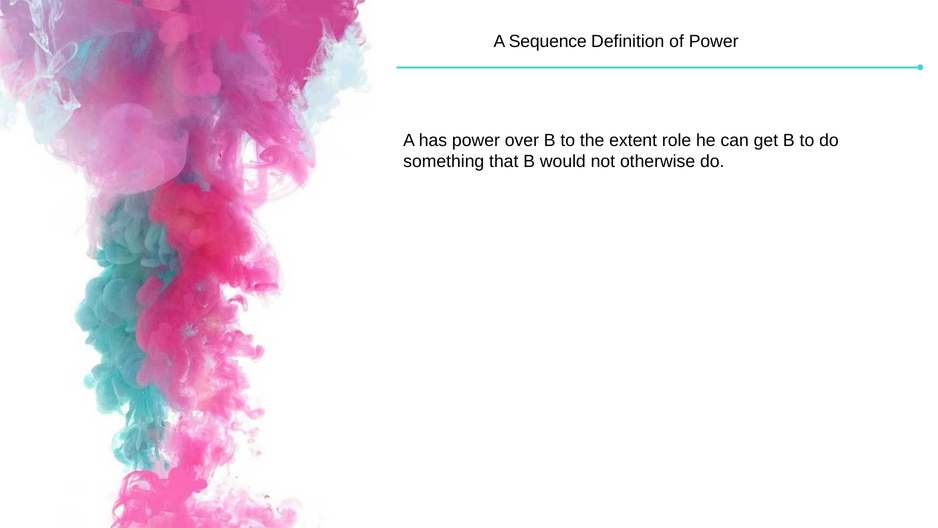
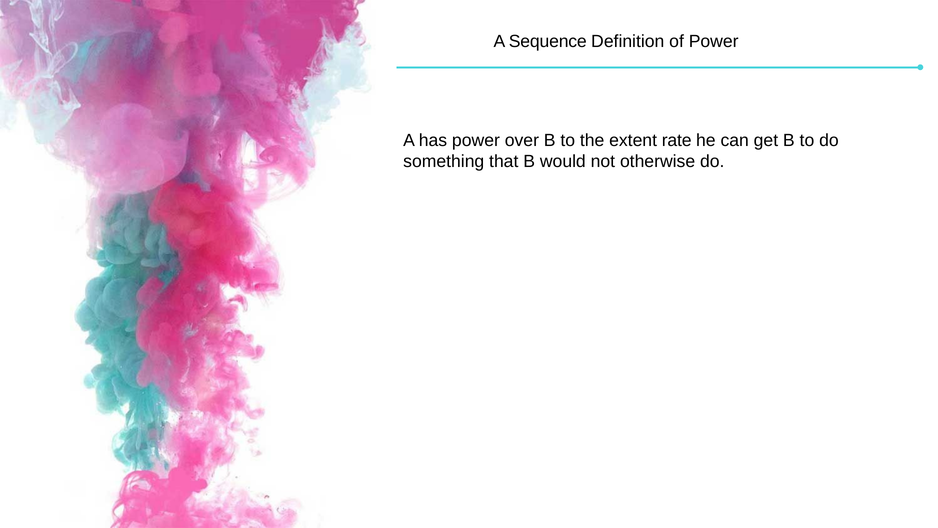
role: role -> rate
